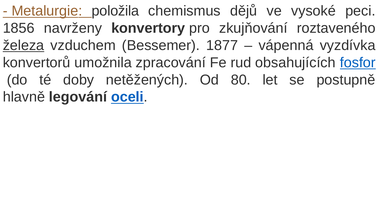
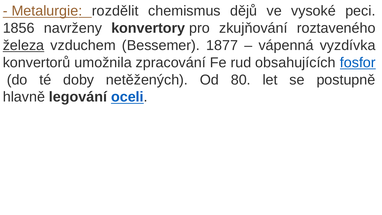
položila: položila -> rozdělit
